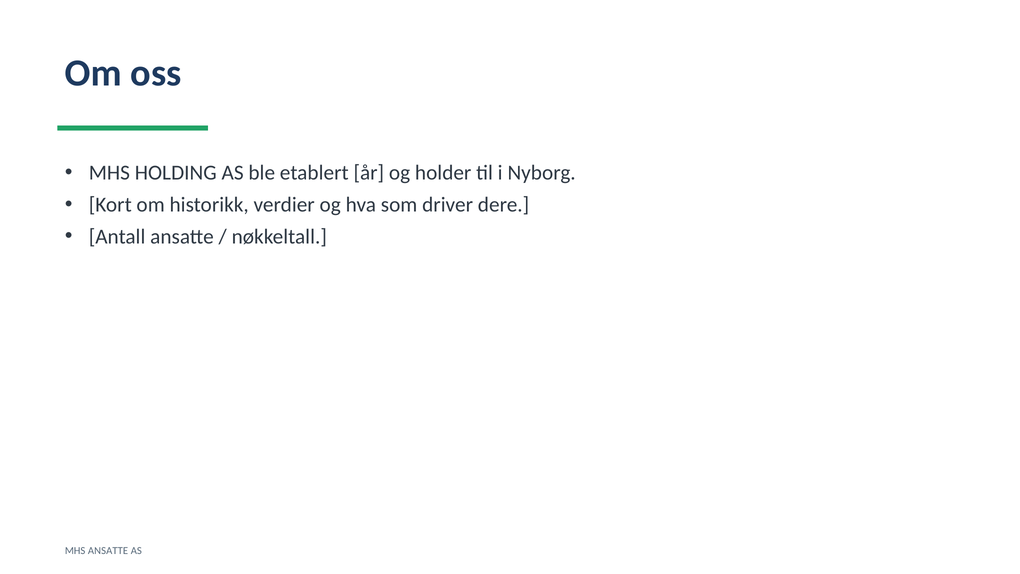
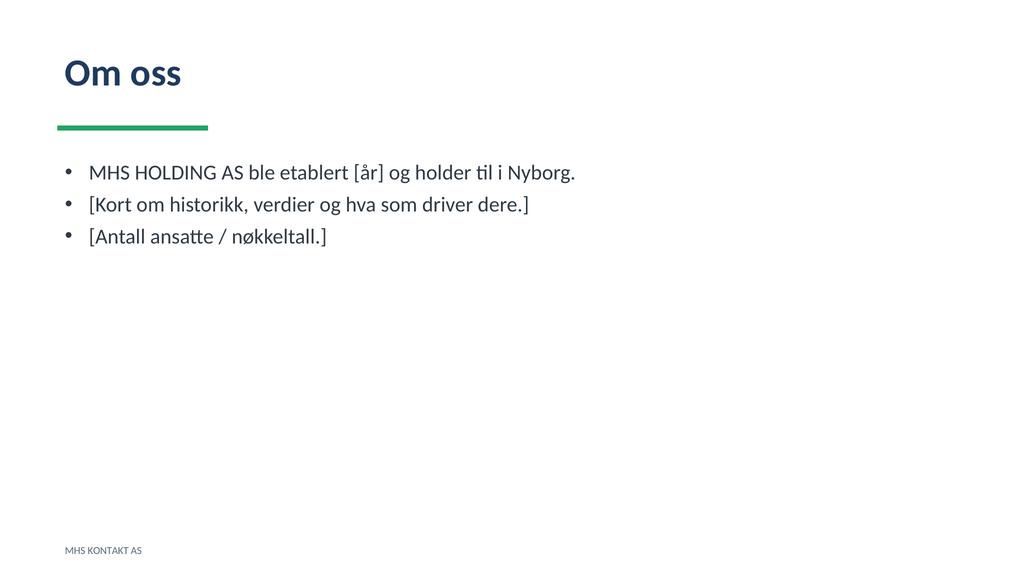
MHS ANSATTE: ANSATTE -> KONTAKT
